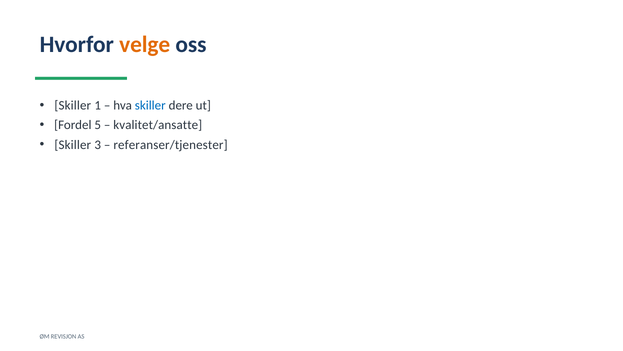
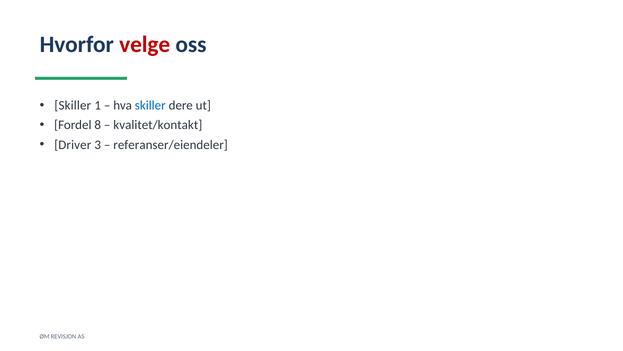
velge colour: orange -> red
5: 5 -> 8
kvalitet/ansatte: kvalitet/ansatte -> kvalitet/kontakt
Skiller at (73, 144): Skiller -> Driver
referanser/tjenester: referanser/tjenester -> referanser/eiendeler
